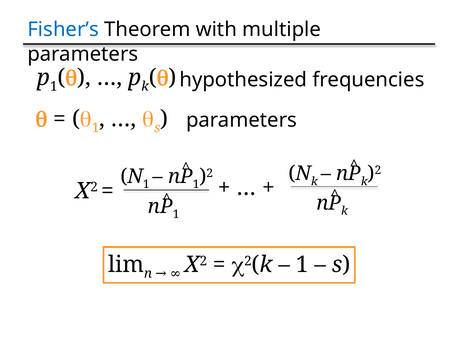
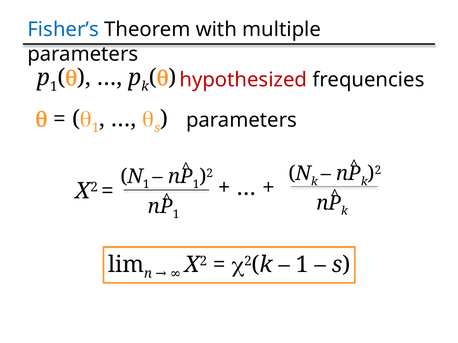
hypothesized colour: black -> red
